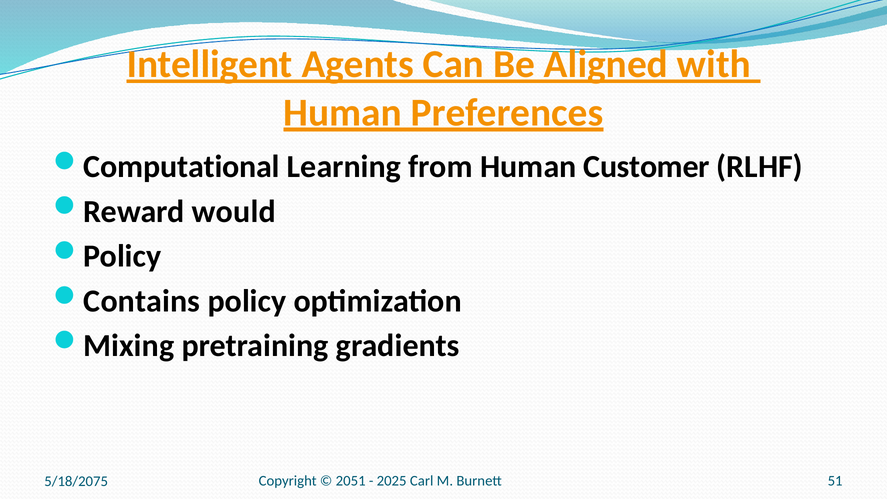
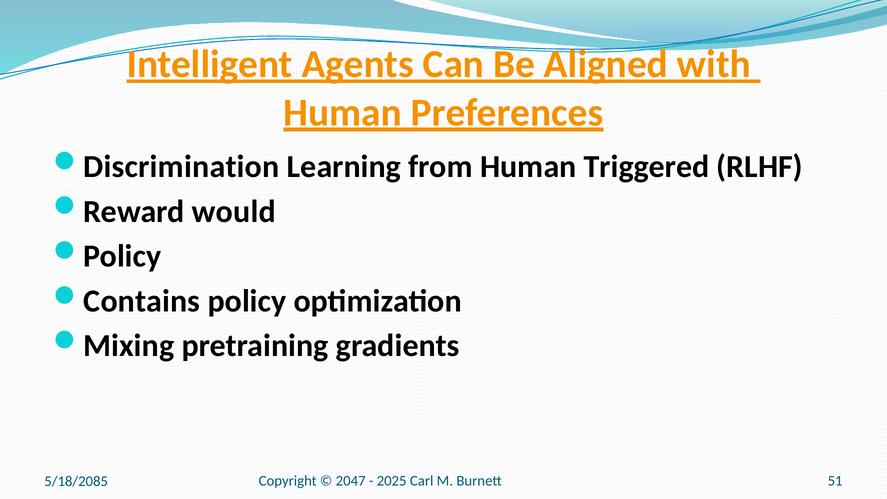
Computational: Computational -> Discrimination
Customer: Customer -> Triggered
2051: 2051 -> 2047
5/18/2075: 5/18/2075 -> 5/18/2085
